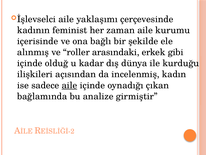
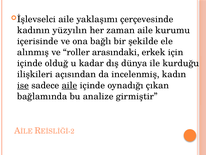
feminist: feminist -> yüzyılın
gibi: gibi -> için
ise underline: none -> present
